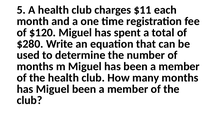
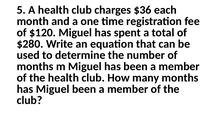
$11: $11 -> $36
